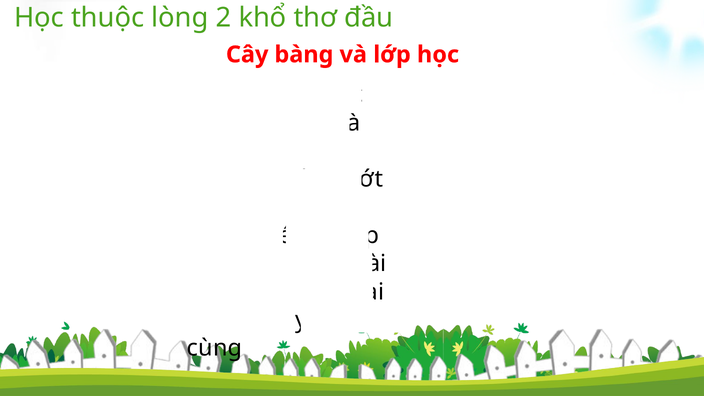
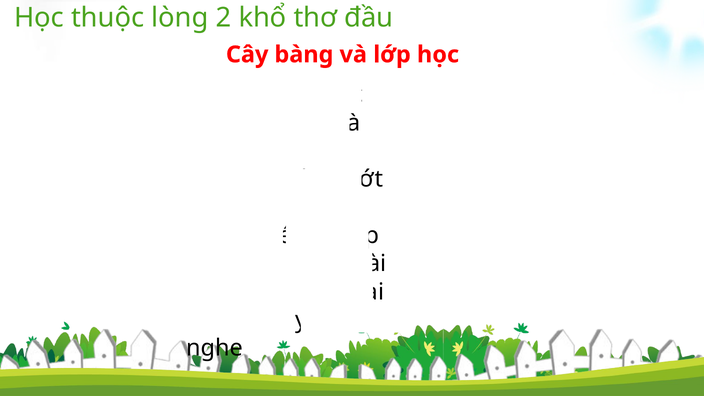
cùng at (215, 348): cùng -> nghe
